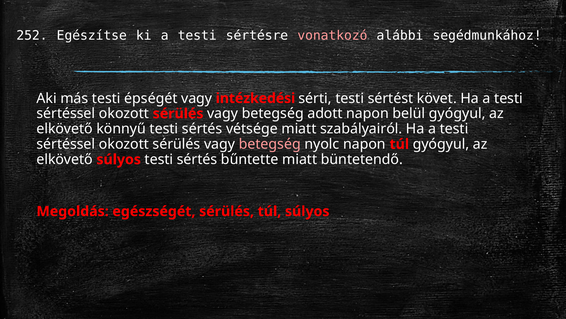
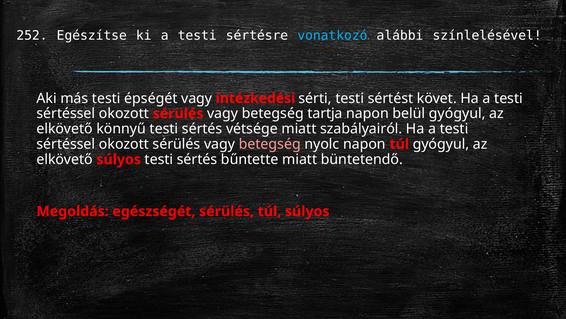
vonatkozó colour: pink -> light blue
segédmunkához: segédmunkához -> színlelésével
adott: adott -> tartja
